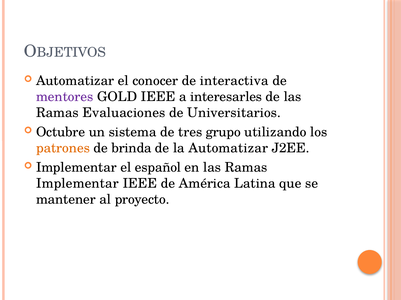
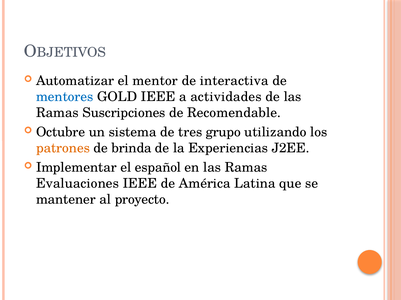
conocer: conocer -> mentor
mentores colour: purple -> blue
interesarles: interesarles -> actividades
Evaluaciones: Evaluaciones -> Suscripciones
Universitarios: Universitarios -> Recomendable
la Automatizar: Automatizar -> Experiencias
Implementar at (77, 184): Implementar -> Evaluaciones
